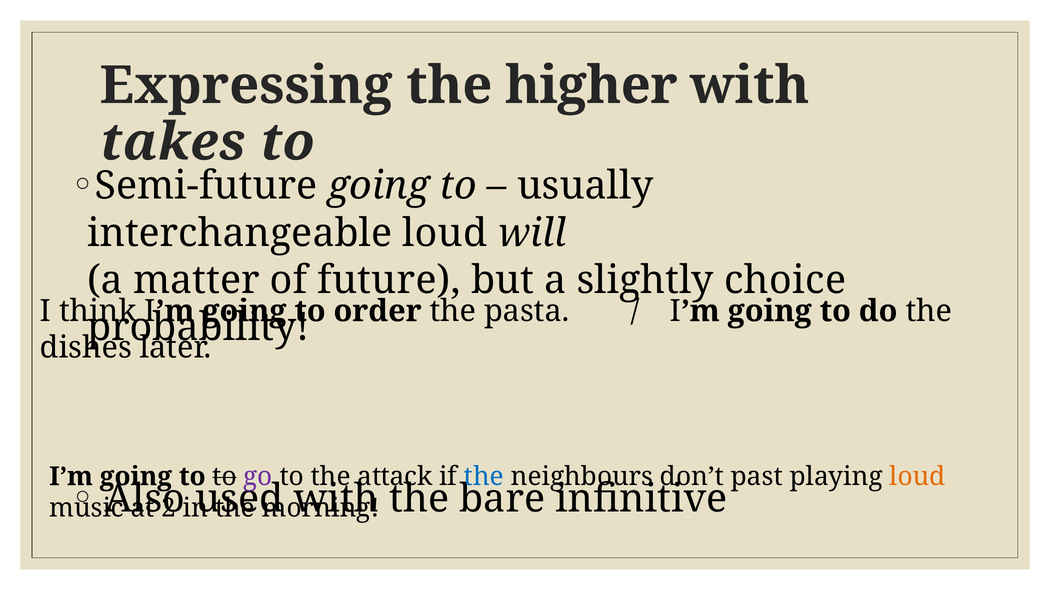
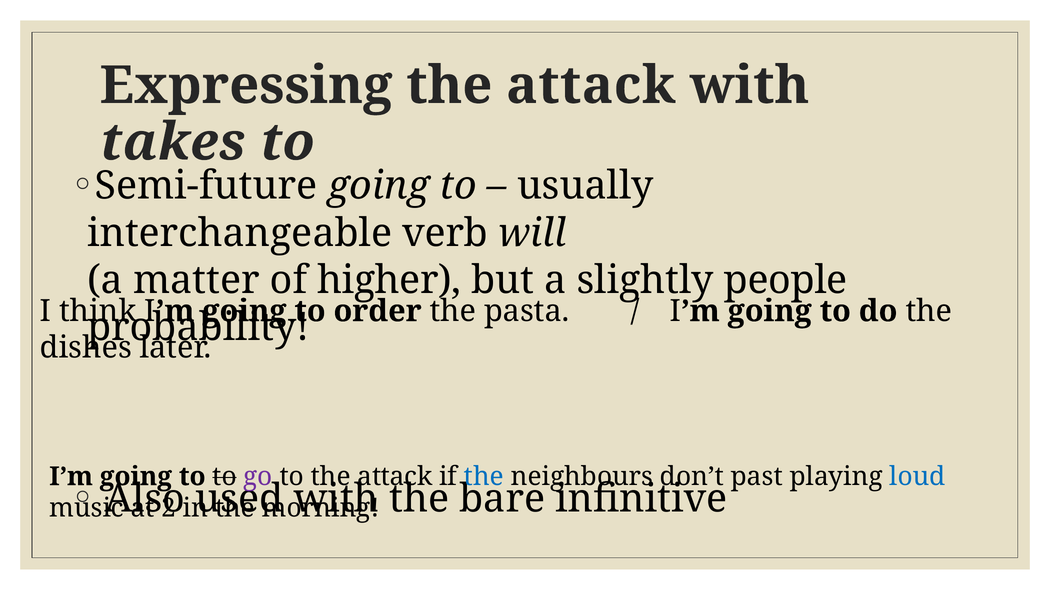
Expressing the higher: higher -> attack
interchangeable loud: loud -> verb
future: future -> higher
choice: choice -> people
loud at (917, 477) colour: orange -> blue
